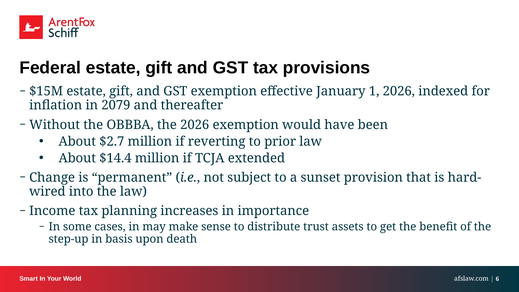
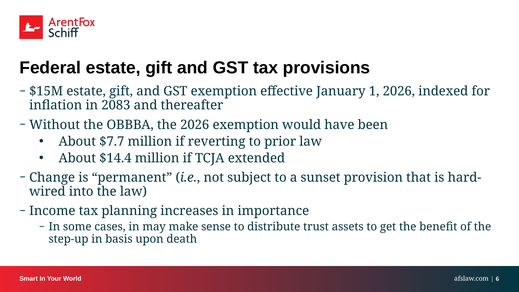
2079: 2079 -> 2083
$2.7: $2.7 -> $7.7
